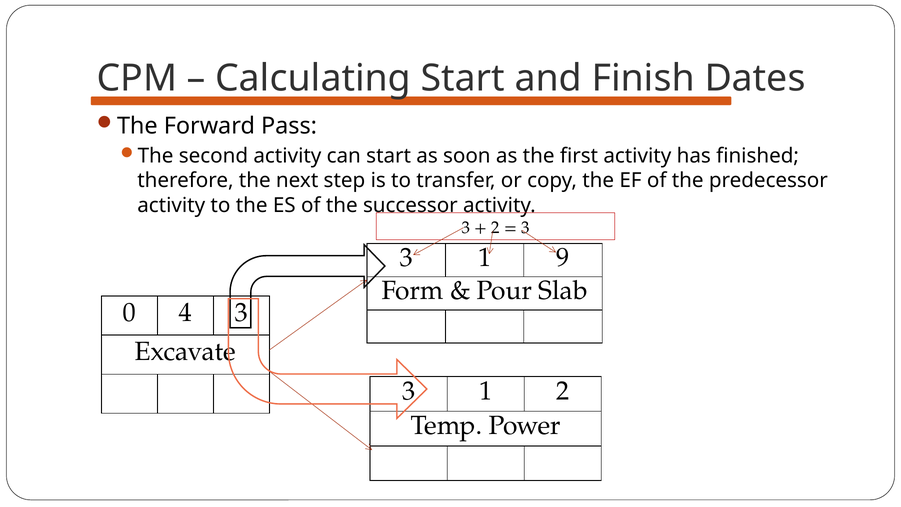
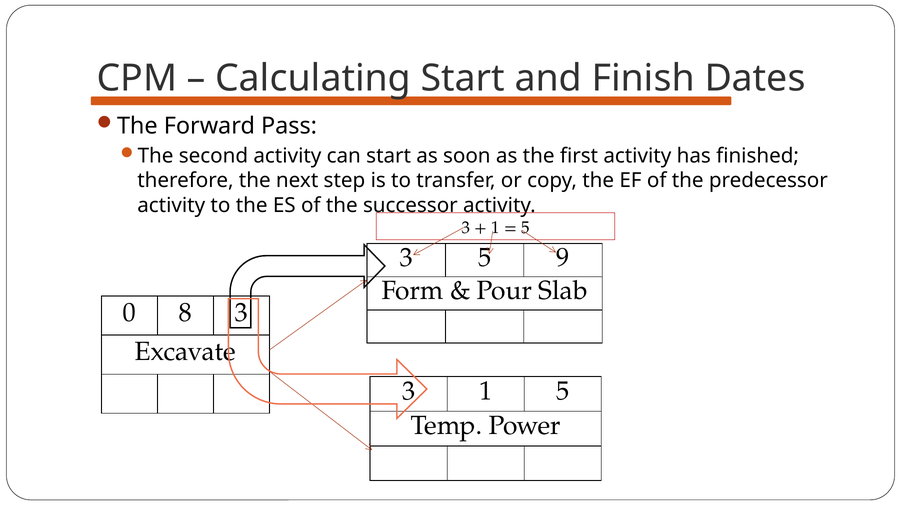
2 at (496, 227): 2 -> 1
3 at (525, 227): 3 -> 5
1 at (485, 257): 1 -> 5
4: 4 -> 8
1 2: 2 -> 5
